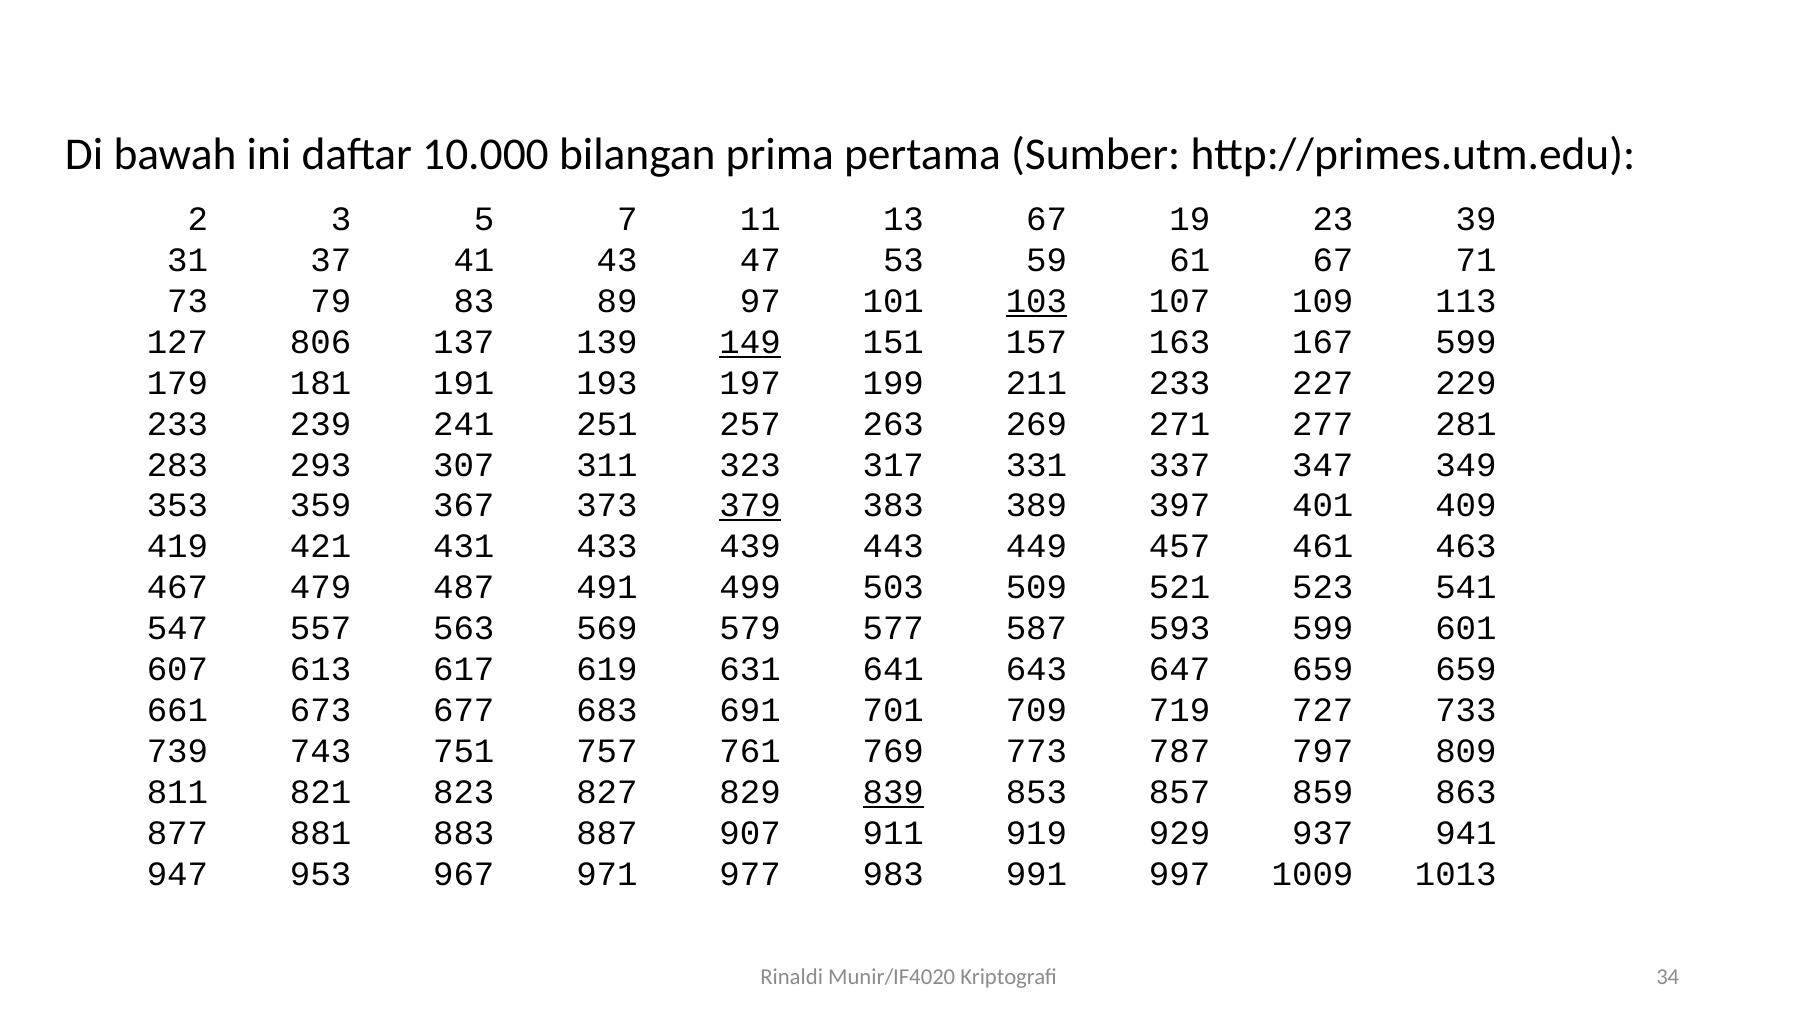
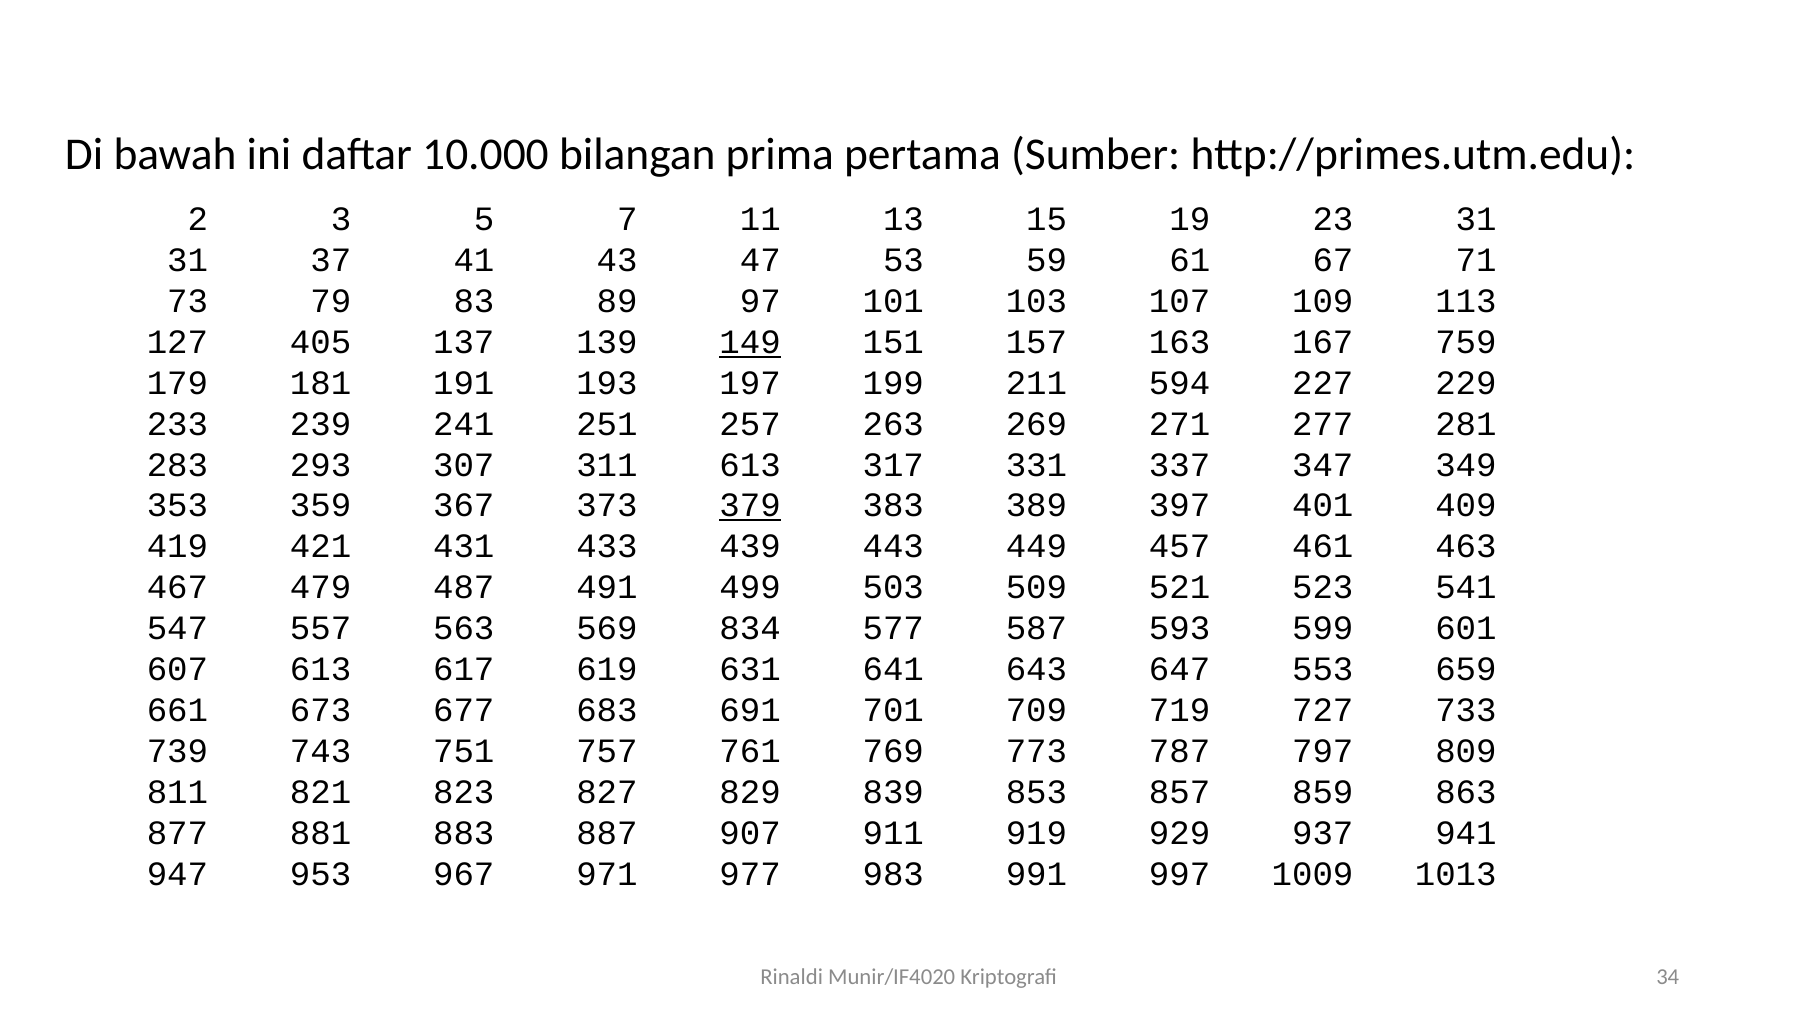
13 67: 67 -> 15
23 39: 39 -> 31
103 underline: present -> none
806: 806 -> 405
167 599: 599 -> 759
211 233: 233 -> 594
311 323: 323 -> 613
579: 579 -> 834
647 659: 659 -> 553
839 underline: present -> none
